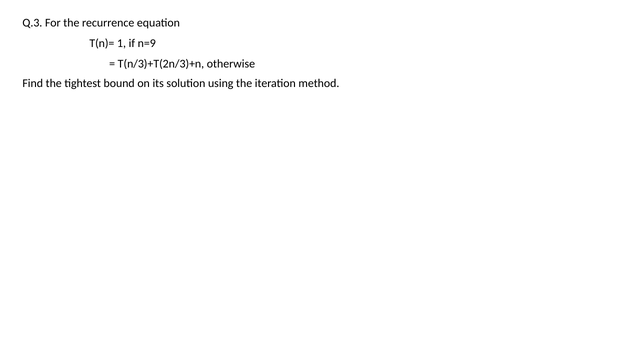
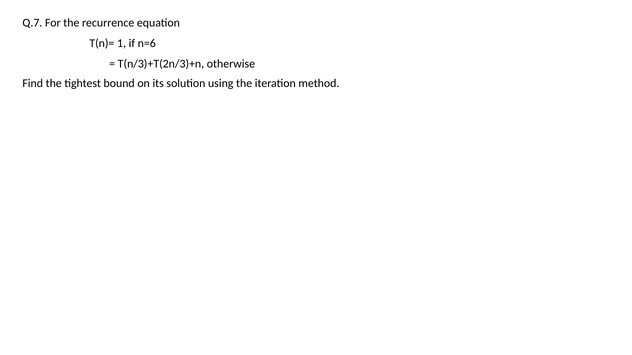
Q.3: Q.3 -> Q.7
n=9: n=9 -> n=6
